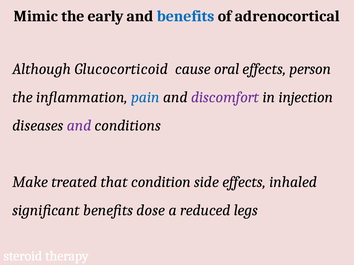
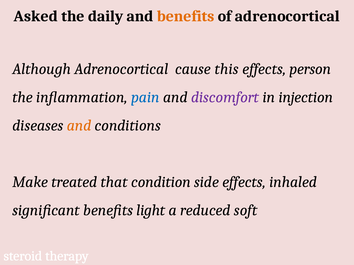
Mimic: Mimic -> Asked
early: early -> daily
benefits at (186, 16) colour: blue -> orange
Although Glucocorticoid: Glucocorticoid -> Adrenocortical
oral: oral -> this
and at (79, 126) colour: purple -> orange
dose: dose -> light
legs: legs -> soft
